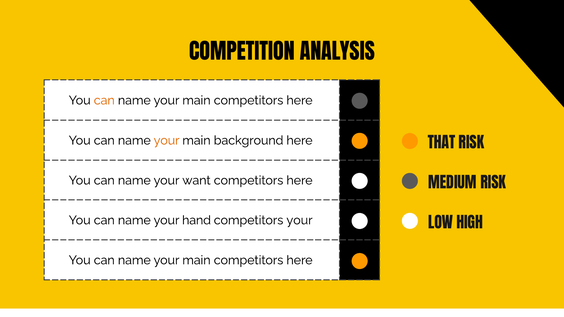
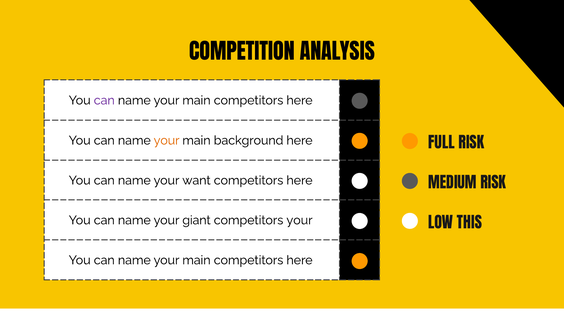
can at (104, 100) colour: orange -> purple
THAT: THAT -> FULL
hand: hand -> giant
HIGH: HIGH -> THIS
